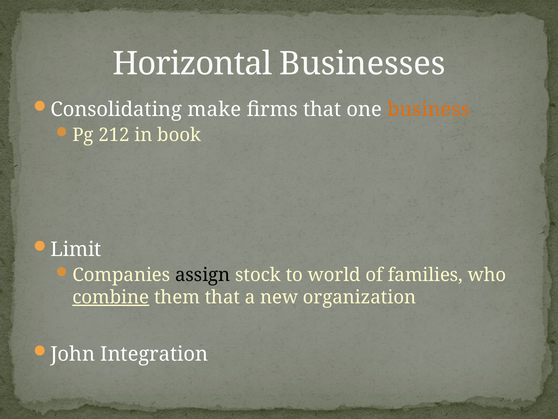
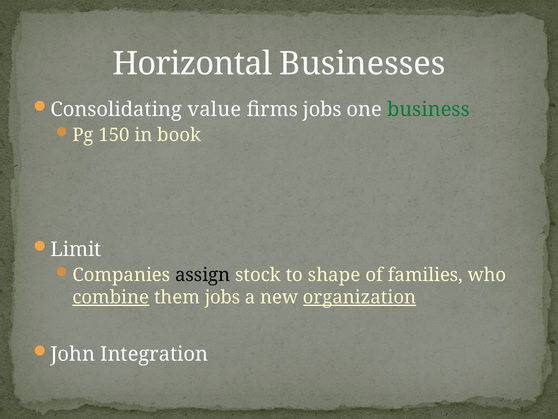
make: make -> value
firms that: that -> jobs
business colour: orange -> green
212: 212 -> 150
world: world -> shape
them that: that -> jobs
organization underline: none -> present
